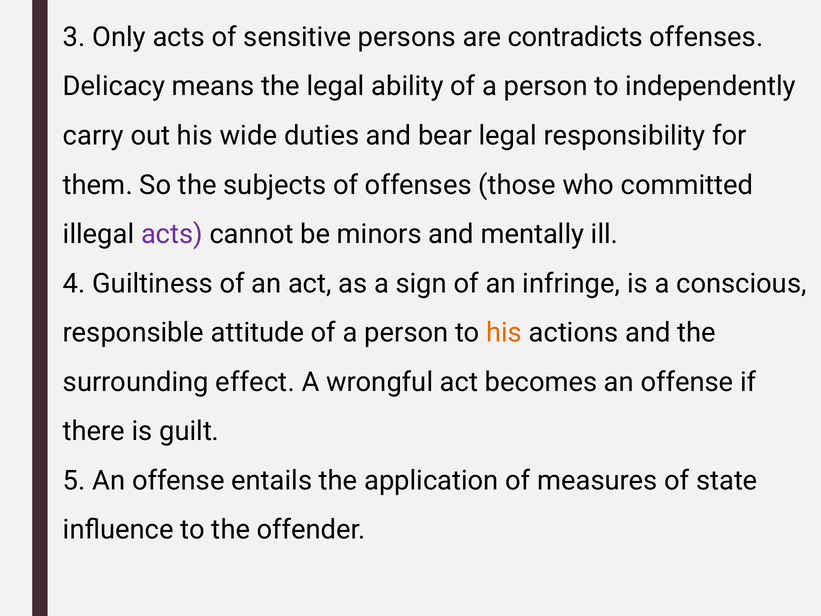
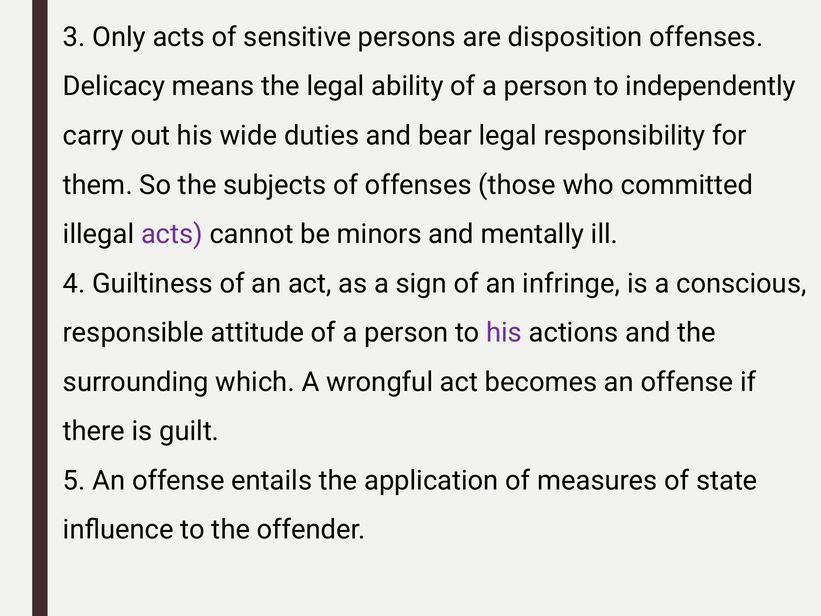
contradicts: contradicts -> disposition
his at (504, 333) colour: orange -> purple
effect: effect -> which
